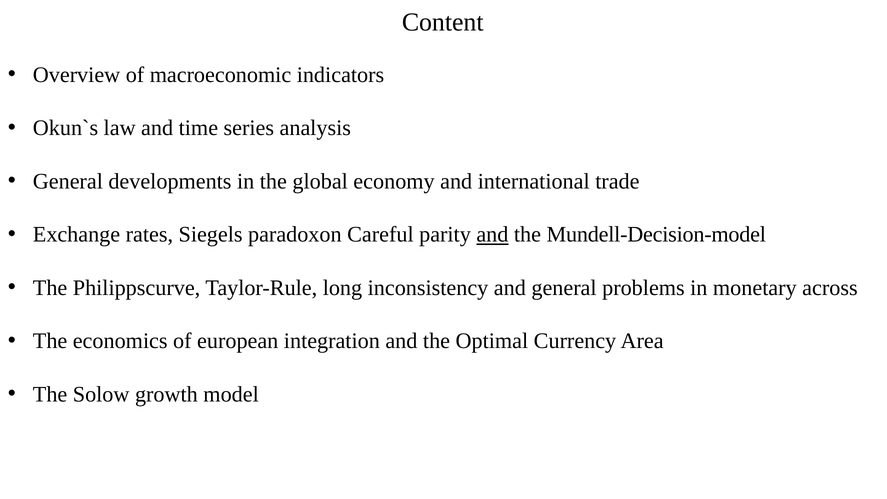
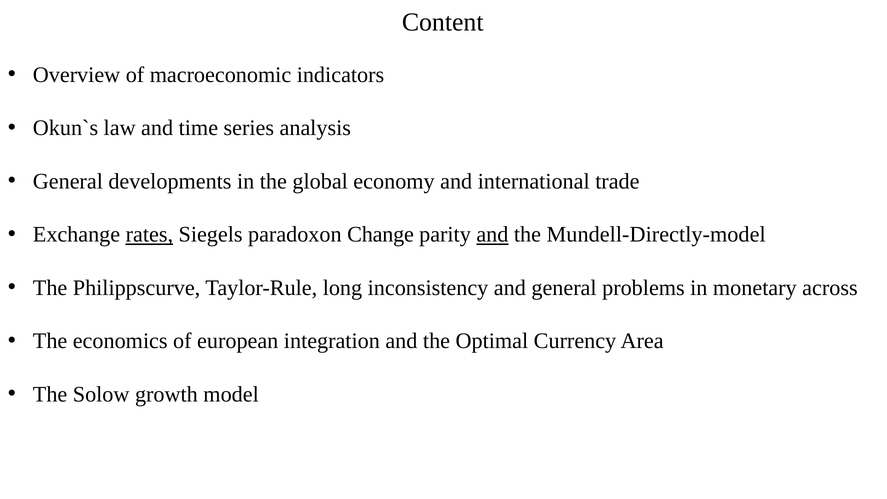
rates underline: none -> present
Careful: Careful -> Change
Mundell-Decision-model: Mundell-Decision-model -> Mundell-Directly-model
